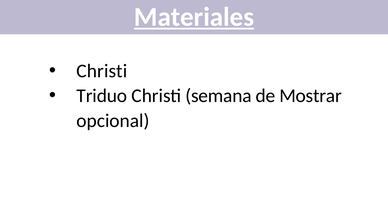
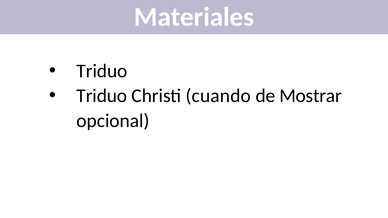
Materiales underline: present -> none
Christi at (102, 71): Christi -> Triduo
semana: semana -> cuando
